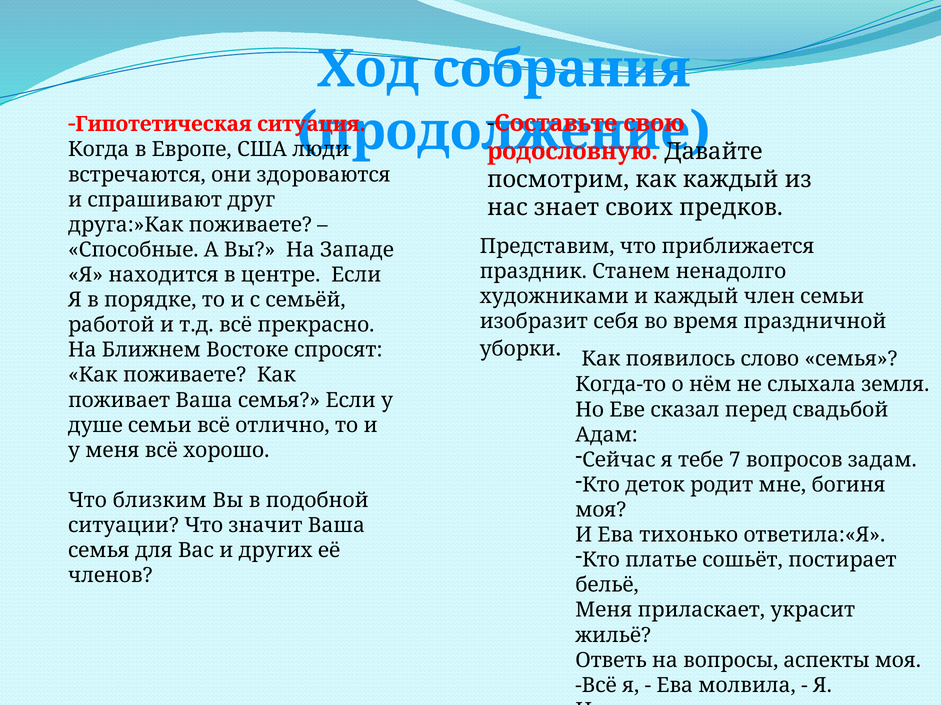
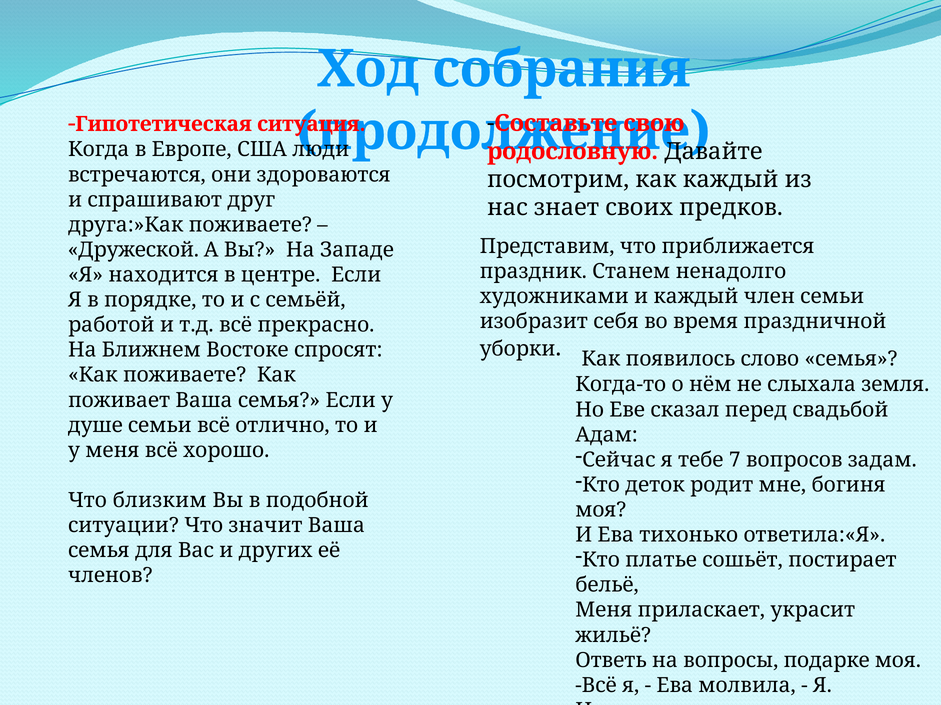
Способные: Способные -> Дружеской
аспекты: аспекты -> подарке
